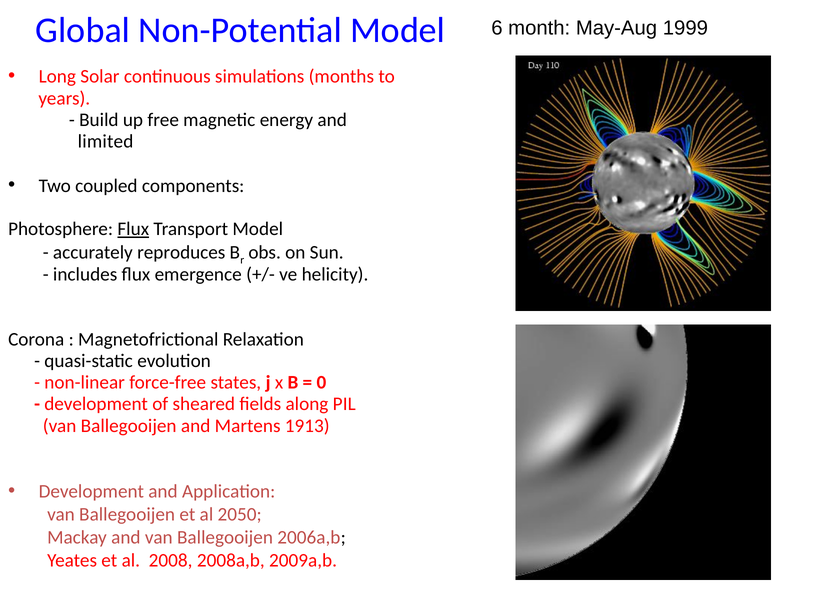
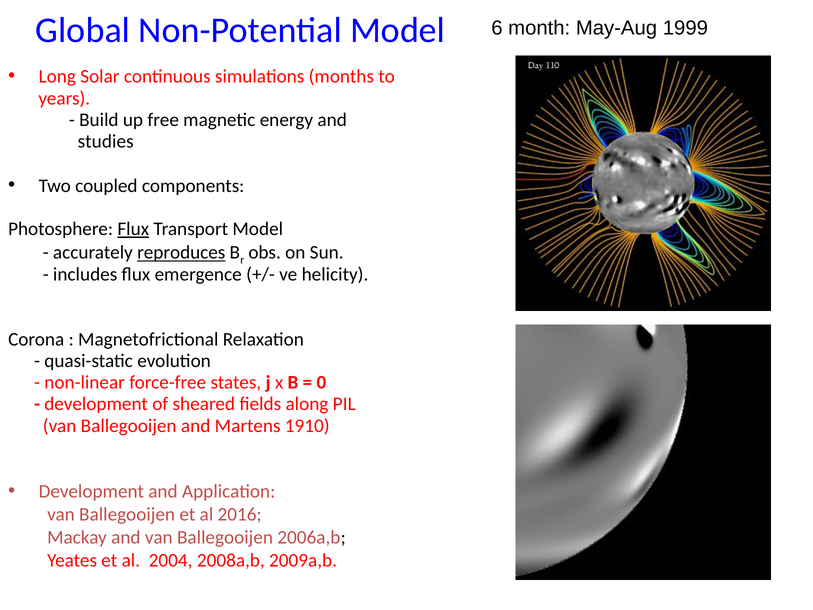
limited: limited -> studies
reproduces underline: none -> present
1913: 1913 -> 1910
2050: 2050 -> 2016
2008: 2008 -> 2004
